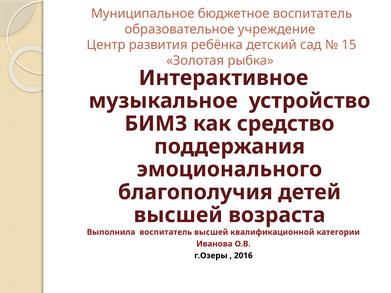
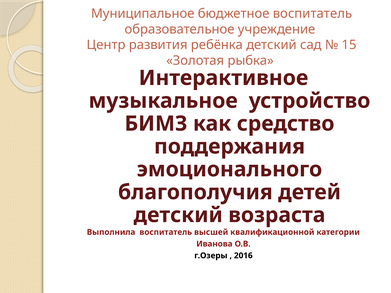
высшей at (178, 215): высшей -> детский
